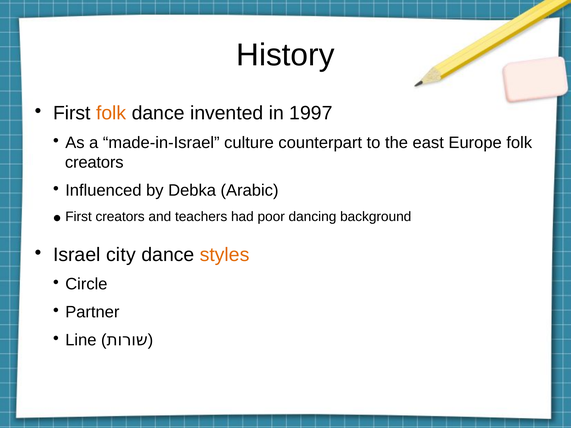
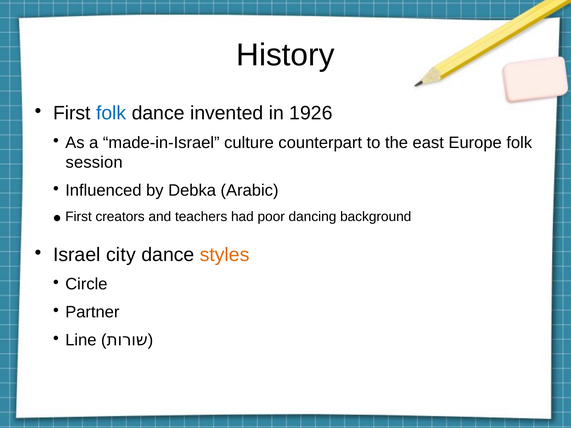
folk at (111, 113) colour: orange -> blue
1997: 1997 -> 1926
creators at (94, 163): creators -> session
